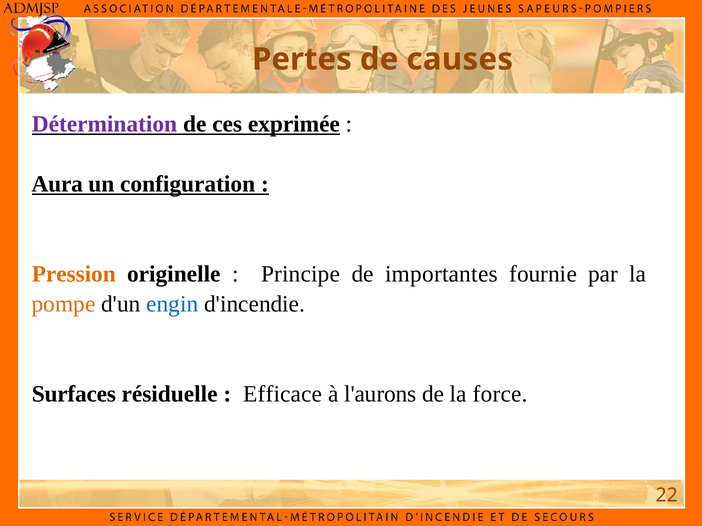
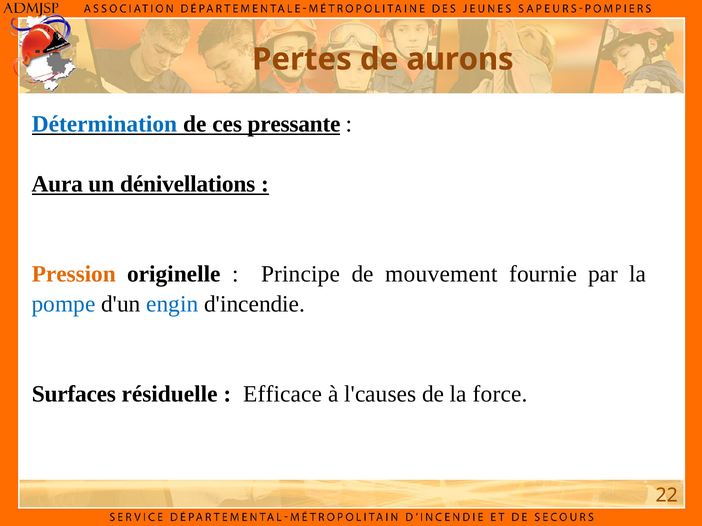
causes: causes -> aurons
Détermination colour: purple -> blue
exprimée: exprimée -> pressante
configuration: configuration -> dénivellations
importantes: importantes -> mouvement
pompe colour: orange -> blue
l'aurons: l'aurons -> l'causes
